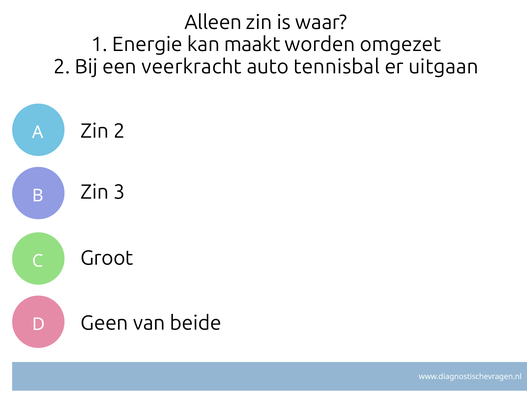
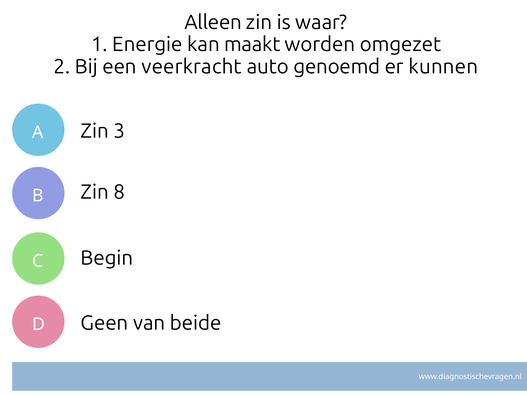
tennisbal: tennisbal -> genoemd
uitgaan: uitgaan -> kunnen
Zin 2: 2 -> 3
3: 3 -> 8
Groot: Groot -> Begin
